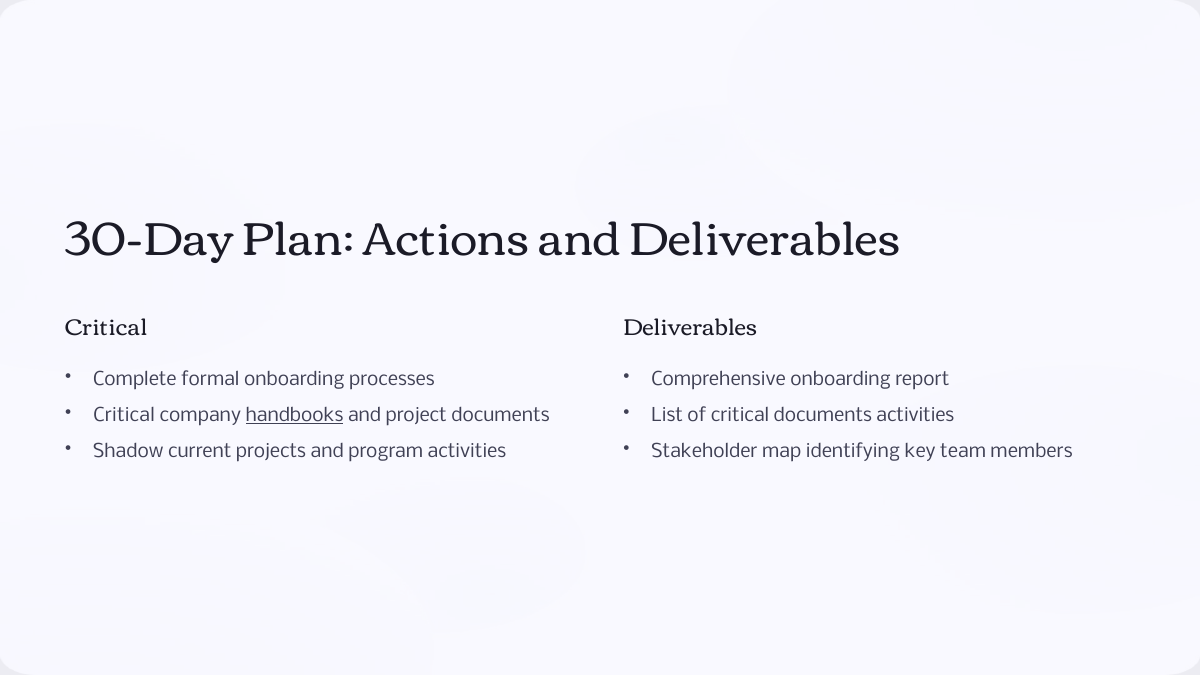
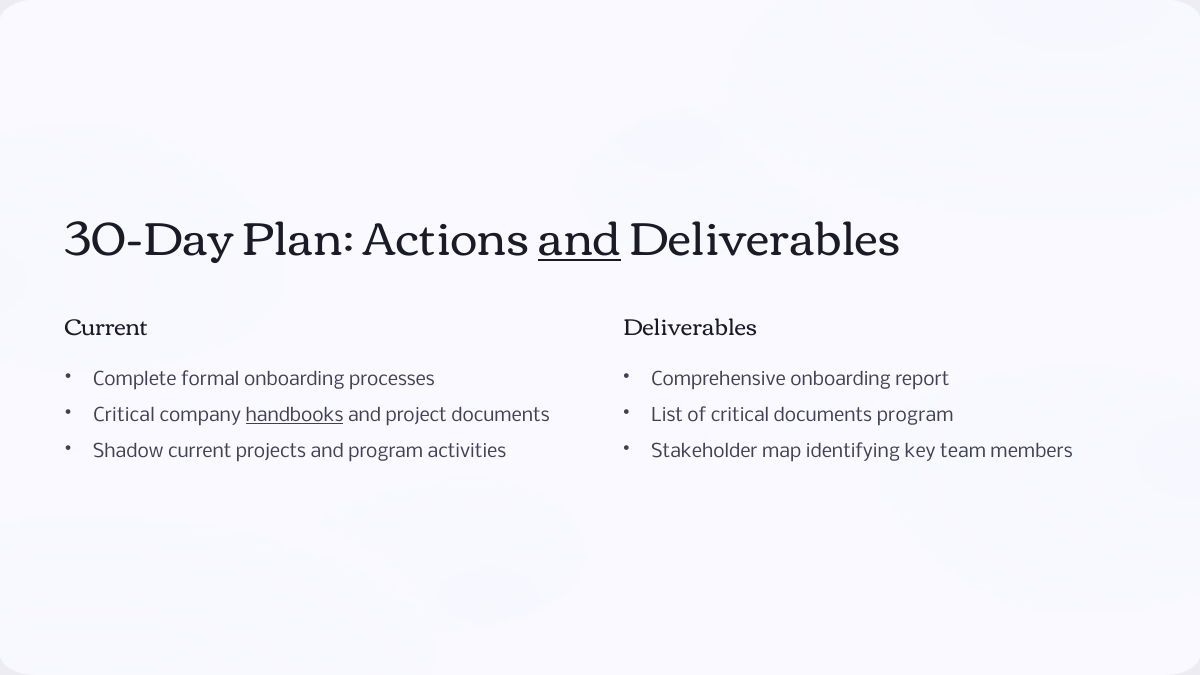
and at (579, 240) underline: none -> present
Critical at (106, 328): Critical -> Current
documents activities: activities -> program
